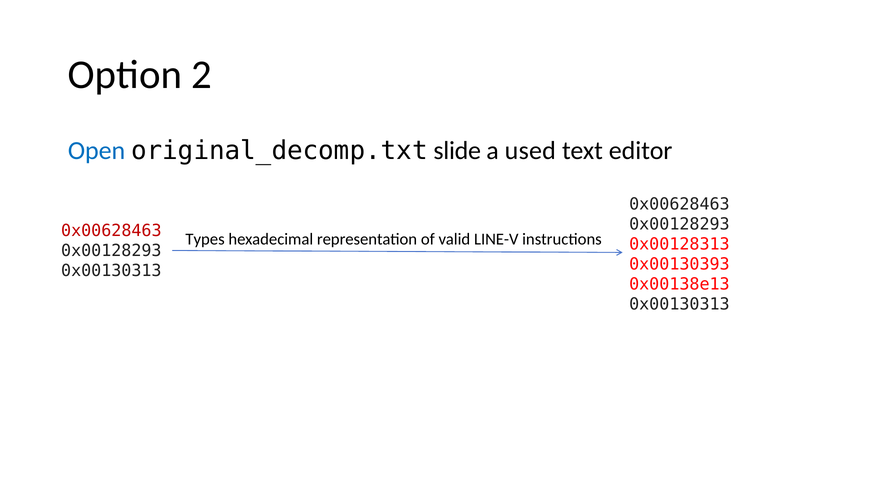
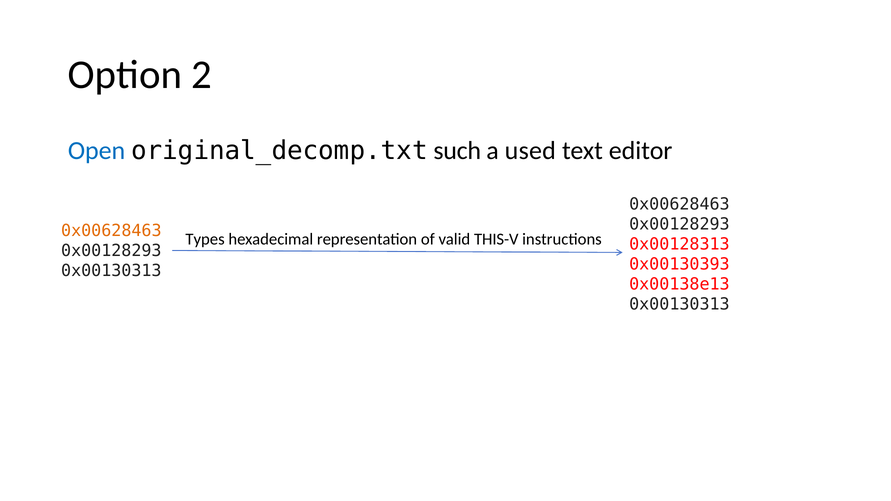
slide: slide -> such
0x00628463 at (111, 231) colour: red -> orange
LINE-V: LINE-V -> THIS-V
